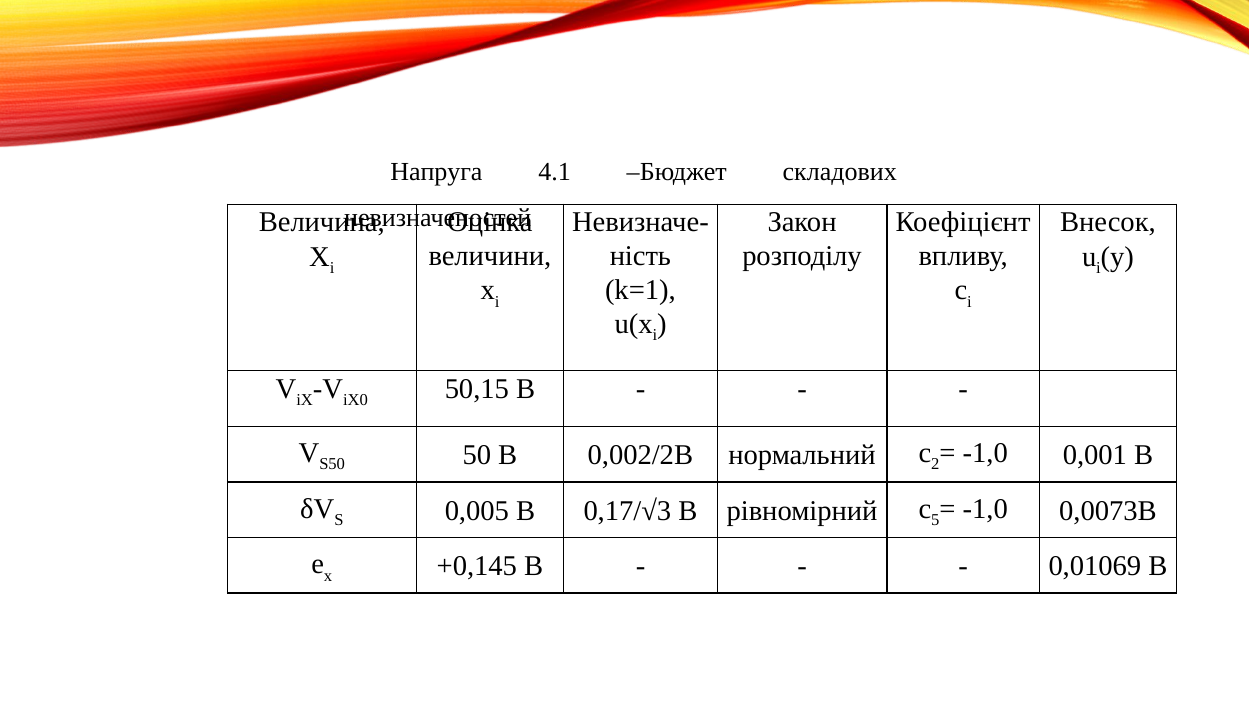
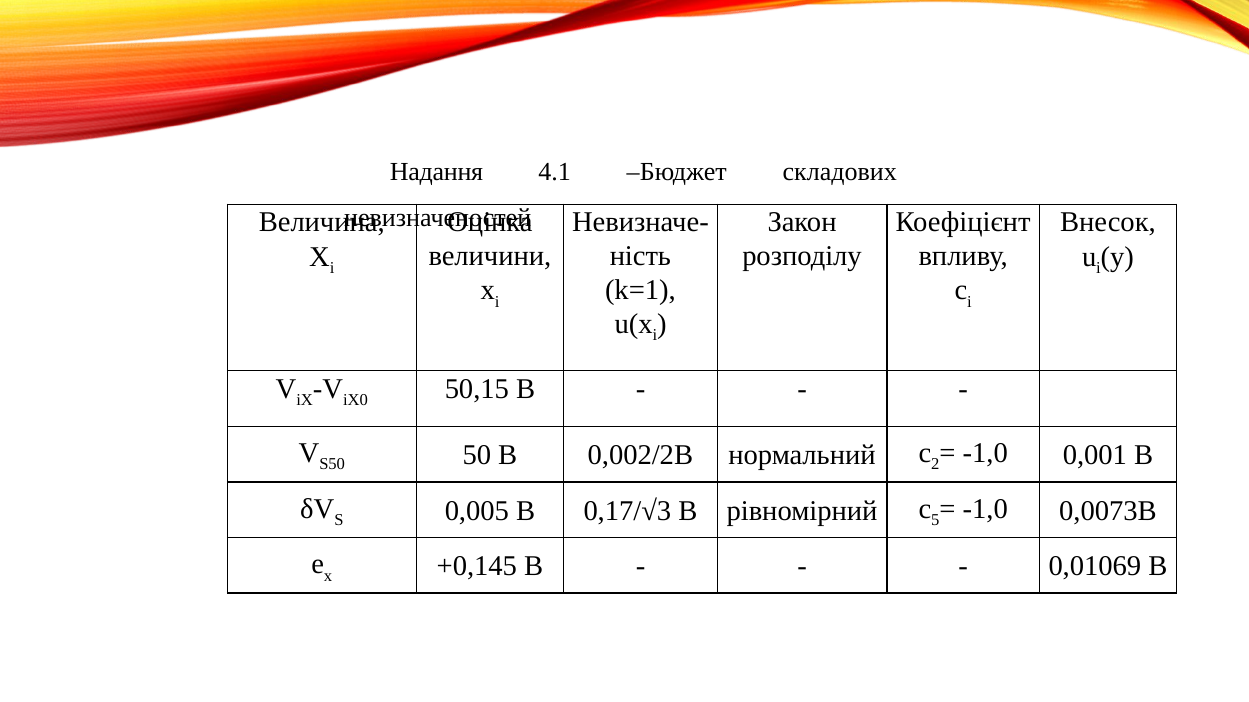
Напруга: Напруга -> Надання
